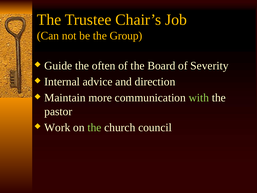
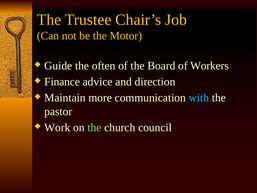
Group: Group -> Motor
Severity: Severity -> Workers
Internal: Internal -> Finance
with colour: light green -> light blue
